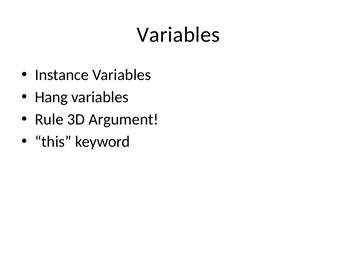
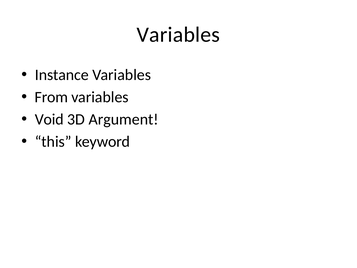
Hang: Hang -> From
Rule: Rule -> Void
